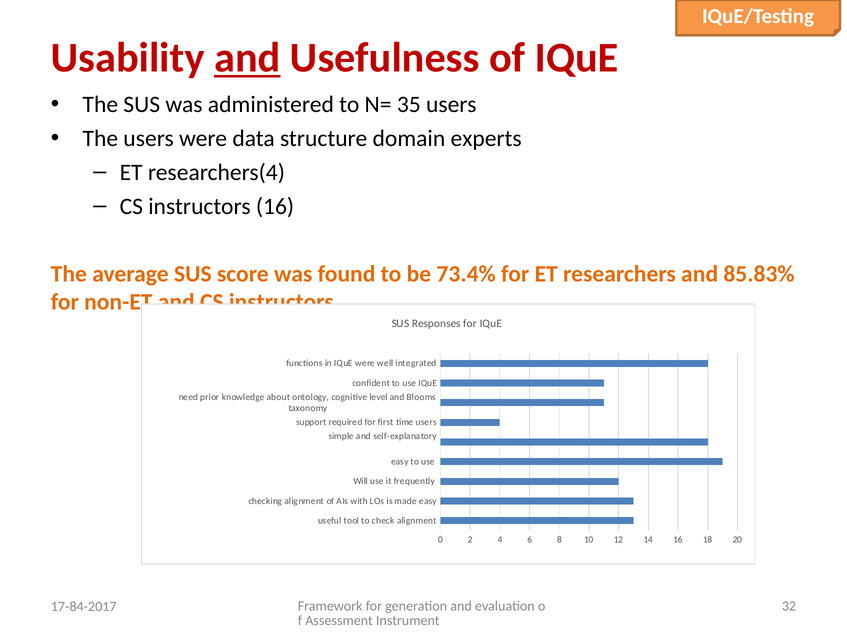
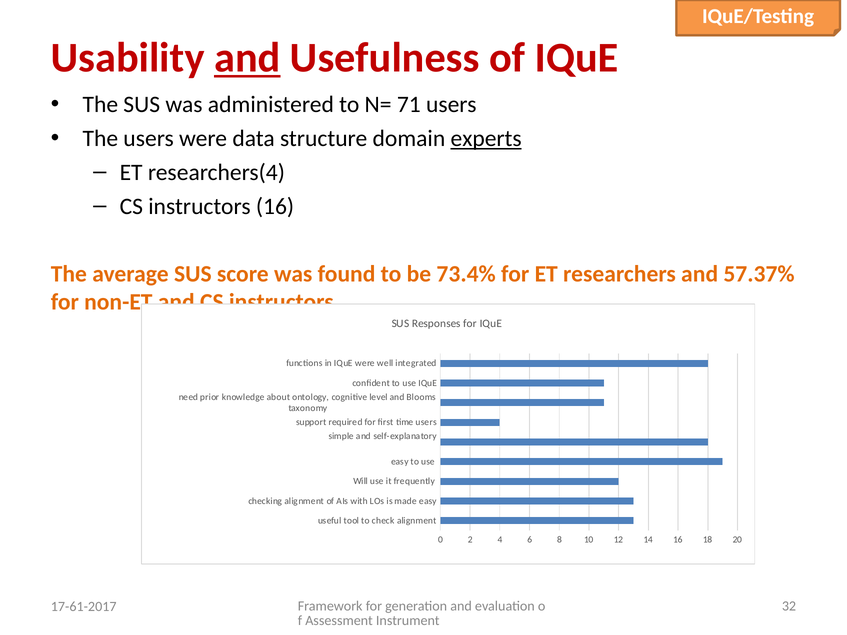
35: 35 -> 71
experts underline: none -> present
85.83%: 85.83% -> 57.37%
17-84-2017: 17-84-2017 -> 17-61-2017
